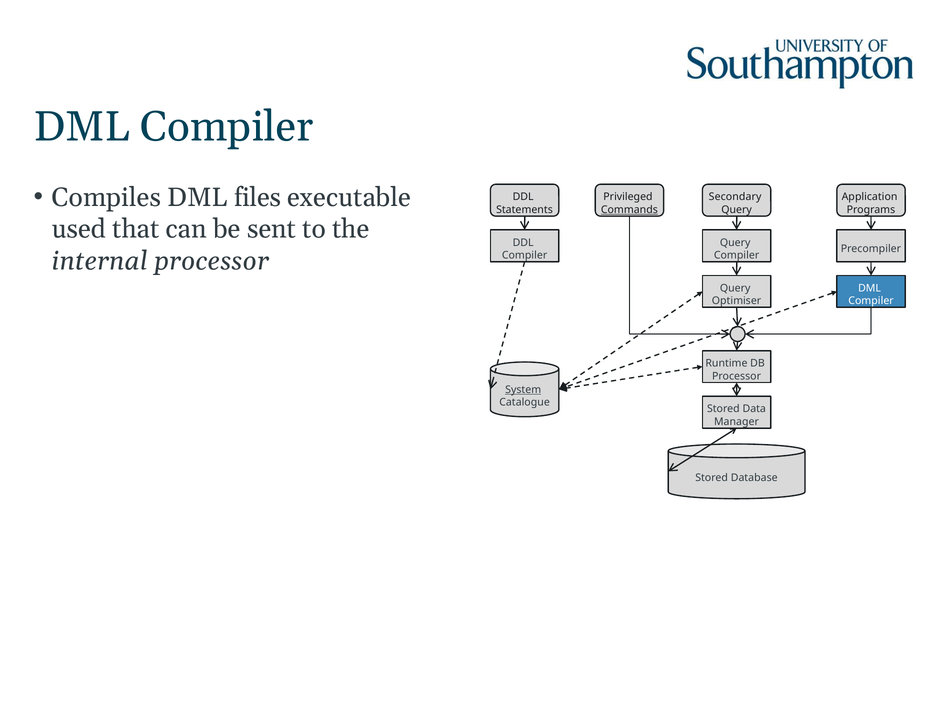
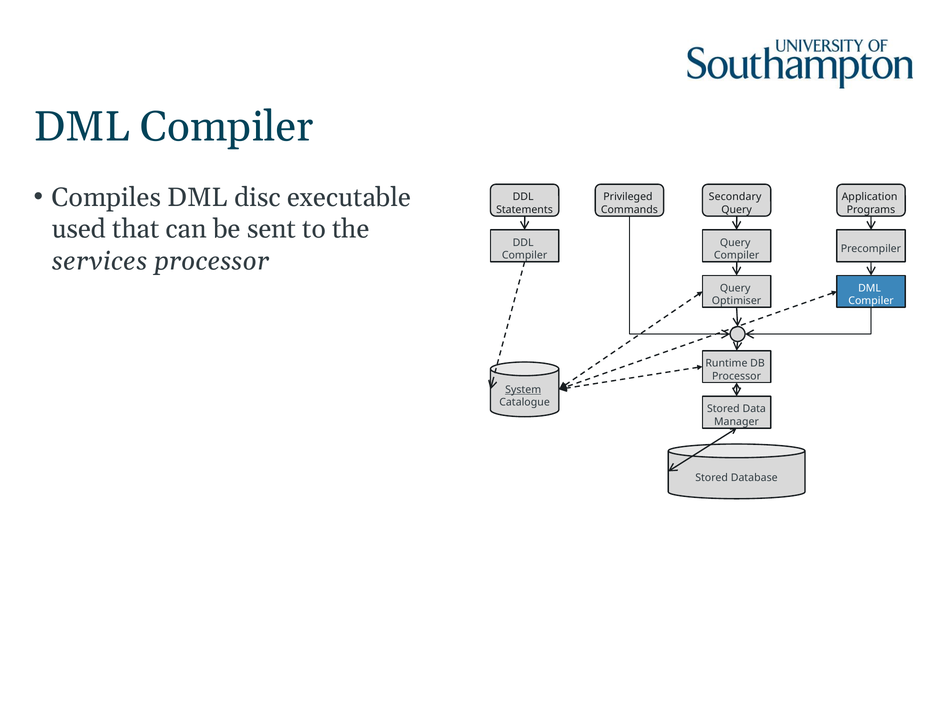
files: files -> disc
Commands underline: present -> none
internal: internal -> services
